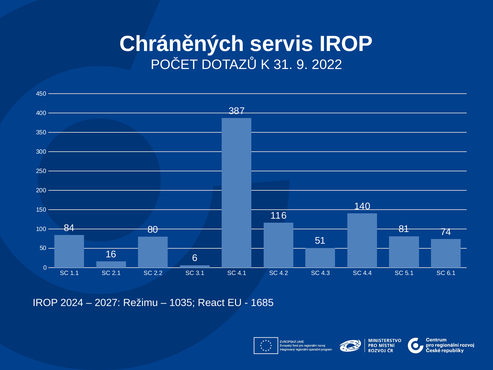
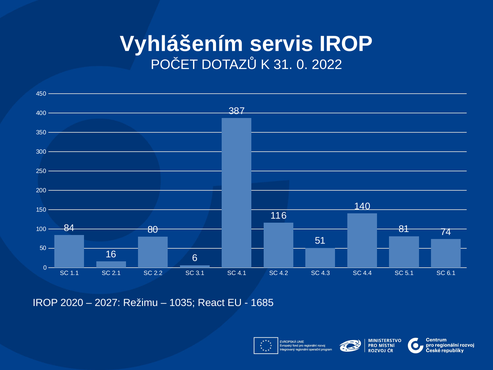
Chráněných: Chráněných -> Vyhlášením
31 9: 9 -> 0
2024: 2024 -> 2020
